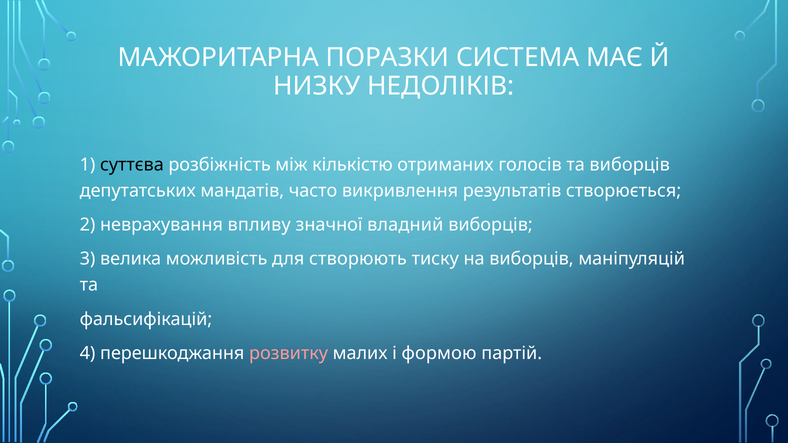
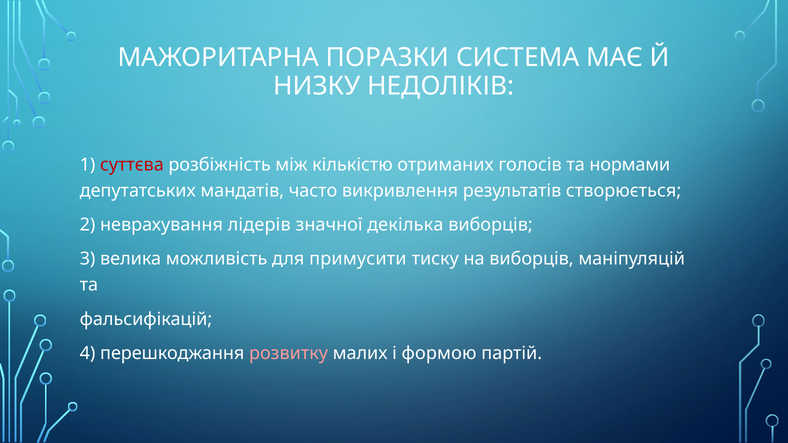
суттєва colour: black -> red
та виборців: виборців -> нормами
впливу: впливу -> лідерів
владний: владний -> декілька
створюють: створюють -> примусити
